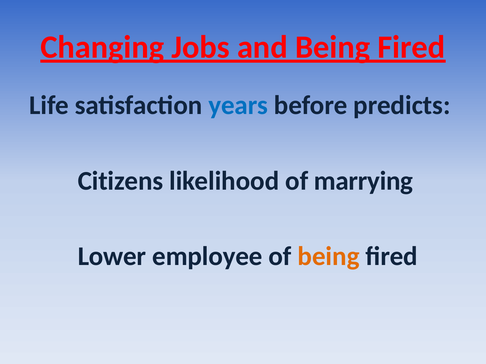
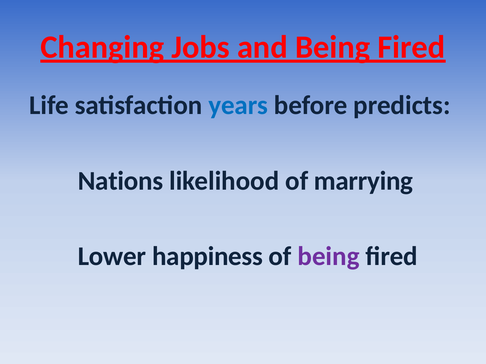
Citizens: Citizens -> Nations
employee: employee -> happiness
being at (329, 257) colour: orange -> purple
